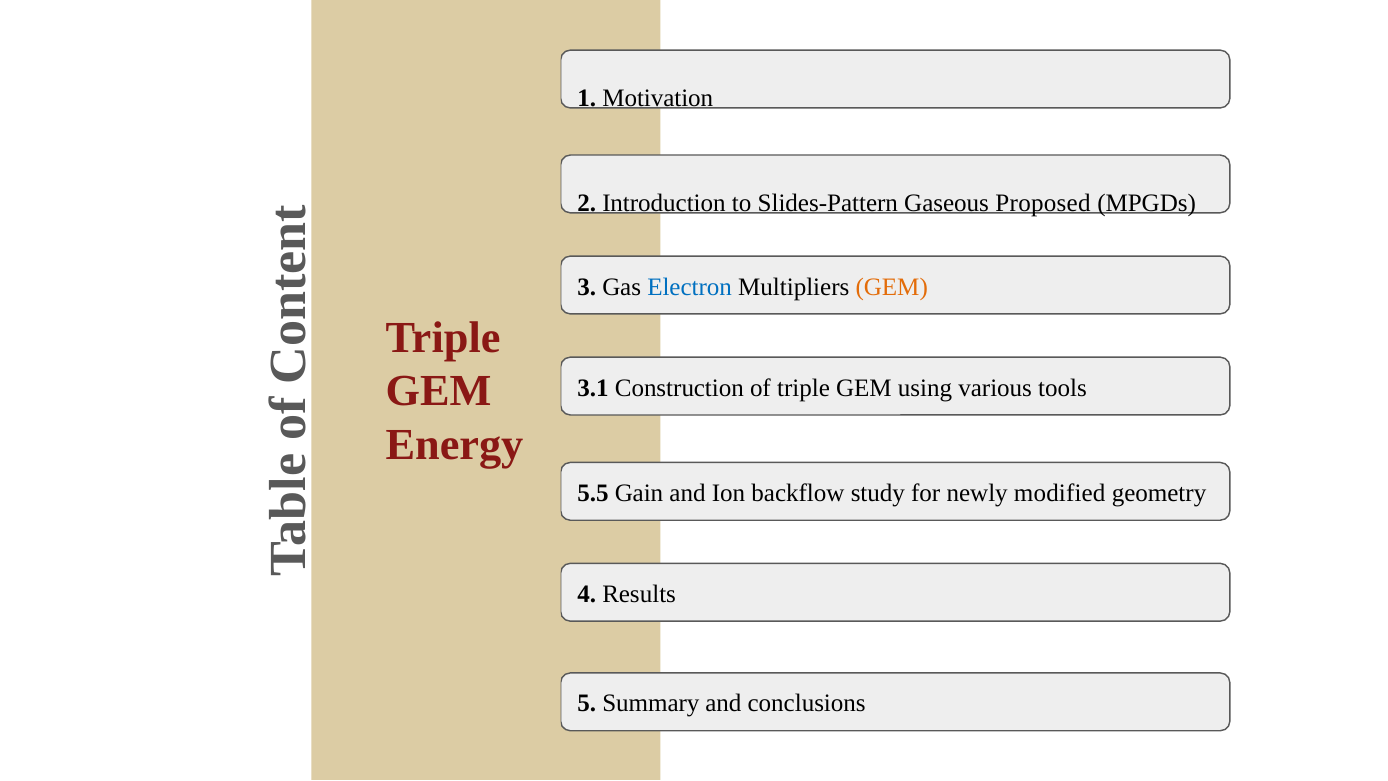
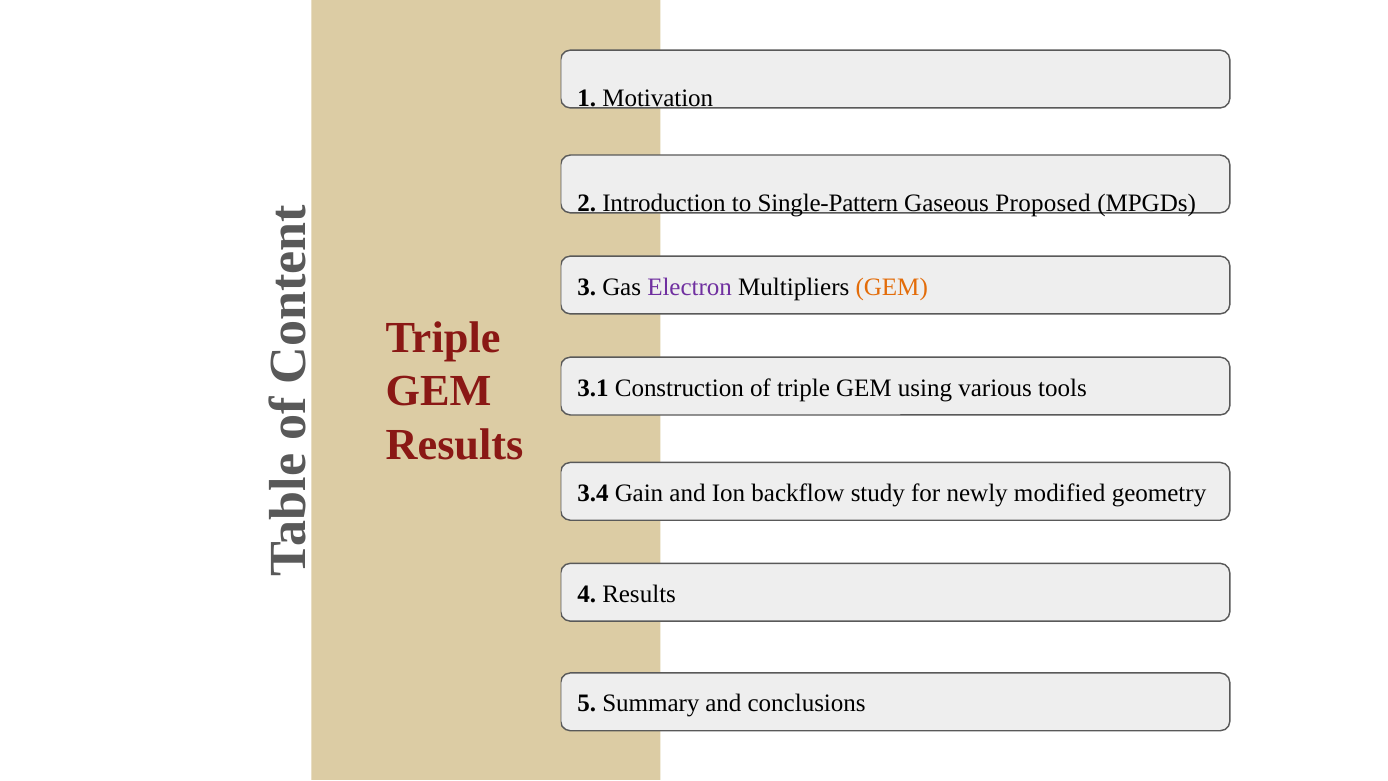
Slides‑Pattern: Slides‑Pattern -> Single‑Pattern
Electron colour: blue -> purple
Energy at (455, 444): Energy -> Results
5.5: 5.5 -> 3.4
